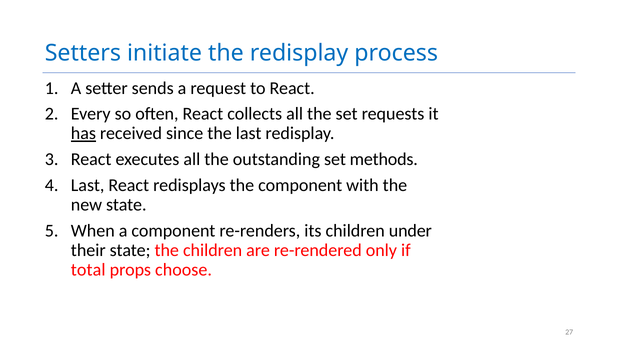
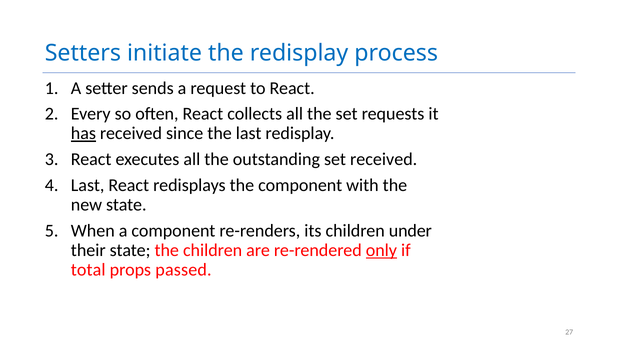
set methods: methods -> received
only underline: none -> present
choose: choose -> passed
